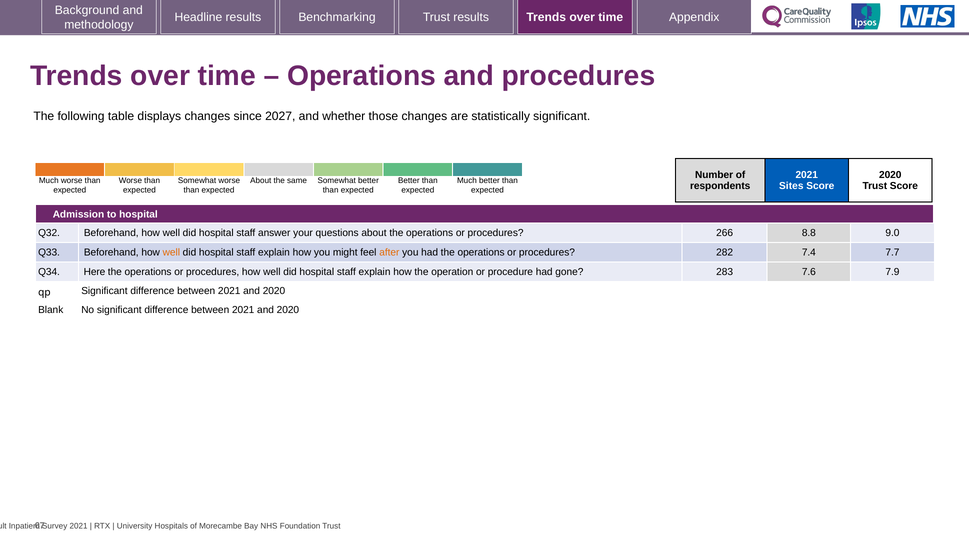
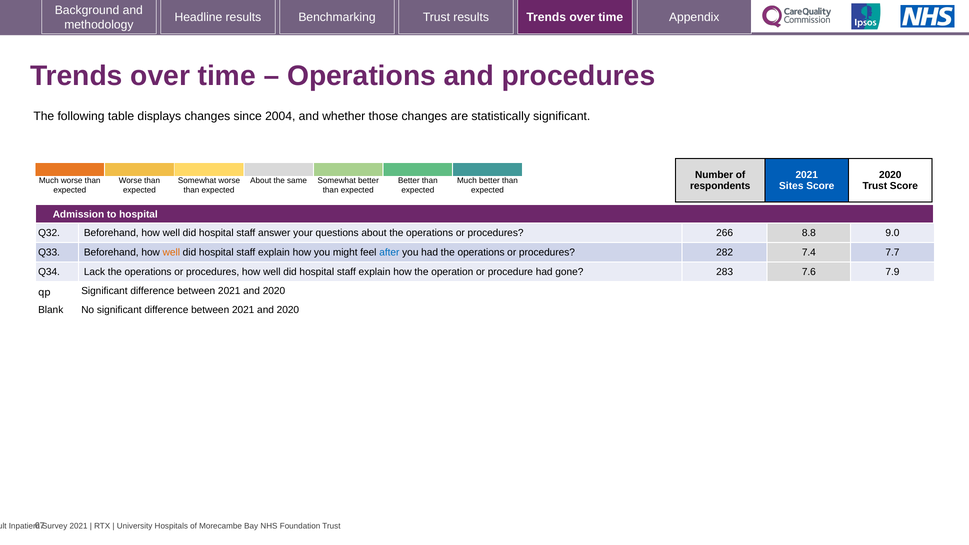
2027: 2027 -> 2004
after colour: orange -> blue
Here: Here -> Lack
